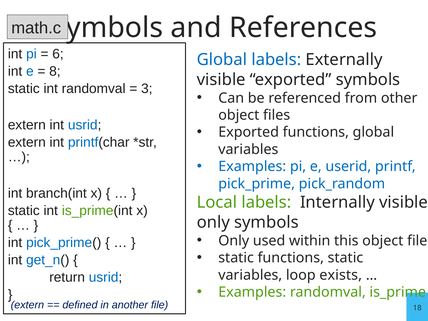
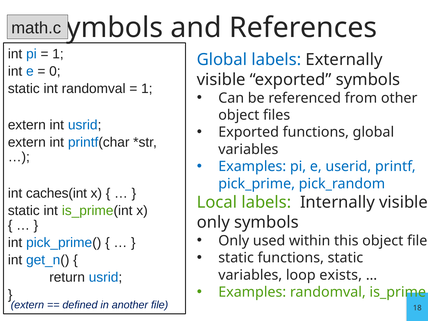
6 at (58, 54): 6 -> 1
8: 8 -> 0
3 at (147, 89): 3 -> 1
branch(int: branch(int -> caches(int
